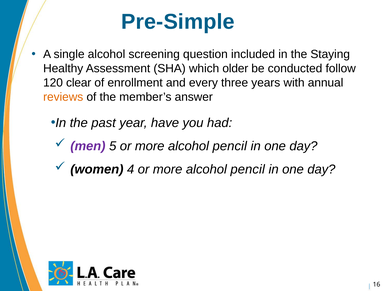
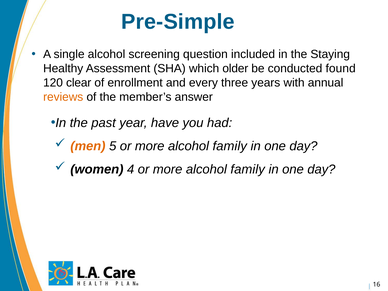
follow: follow -> found
men colour: purple -> orange
pencil at (230, 146): pencil -> family
pencil at (248, 169): pencil -> family
